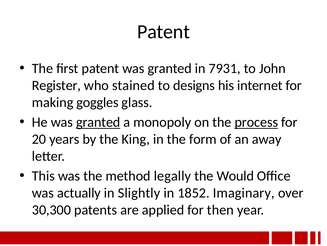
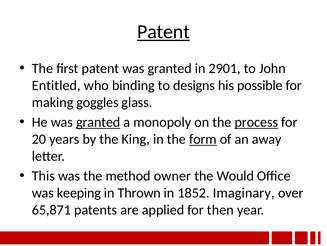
Patent at (164, 32) underline: none -> present
7931: 7931 -> 2901
Register: Register -> Entitled
stained: stained -> binding
internet: internet -> possible
form underline: none -> present
legally: legally -> owner
actually: actually -> keeping
Slightly: Slightly -> Thrown
30,300: 30,300 -> 65,871
